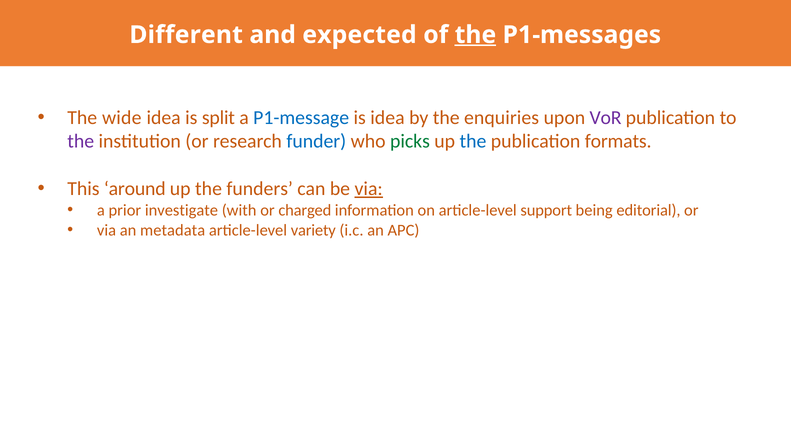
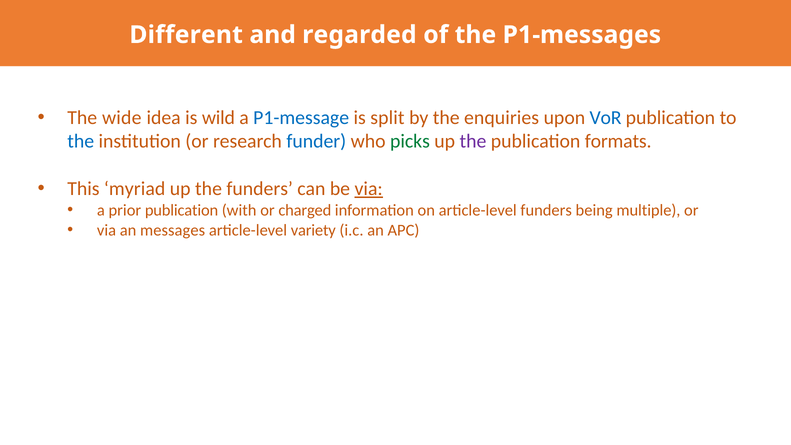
expected: expected -> regarded
the at (475, 35) underline: present -> none
split: split -> wild
is idea: idea -> split
VoR colour: purple -> blue
the at (81, 141) colour: purple -> blue
the at (473, 141) colour: blue -> purple
around: around -> myriad
prior investigate: investigate -> publication
article-level support: support -> funders
editorial: editorial -> multiple
metadata: metadata -> messages
